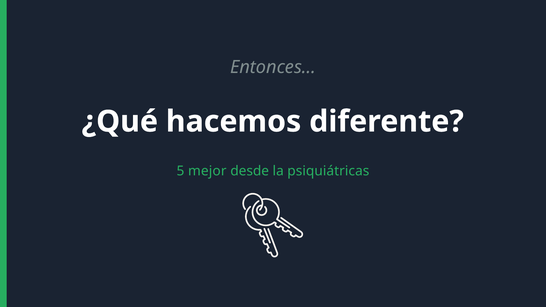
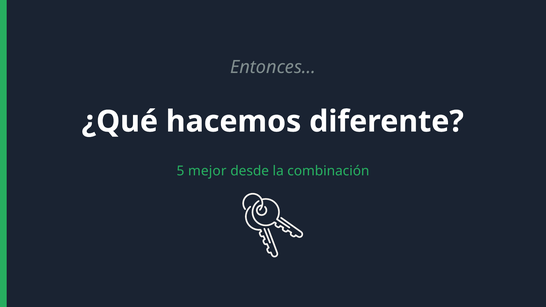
psiquiátricas: psiquiátricas -> combinación
